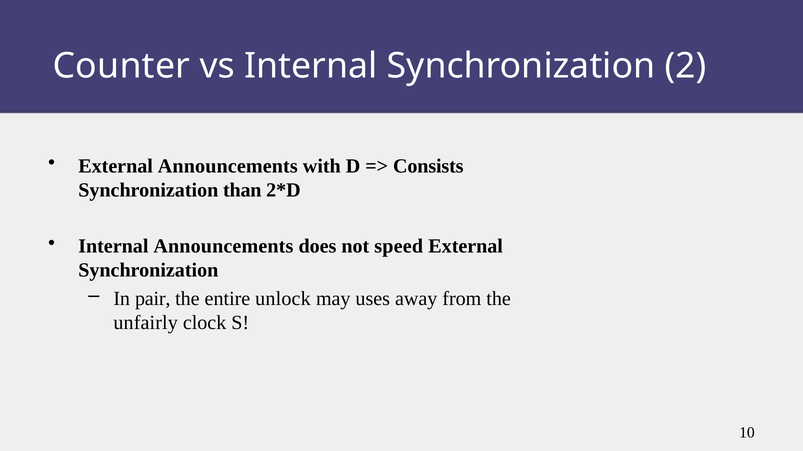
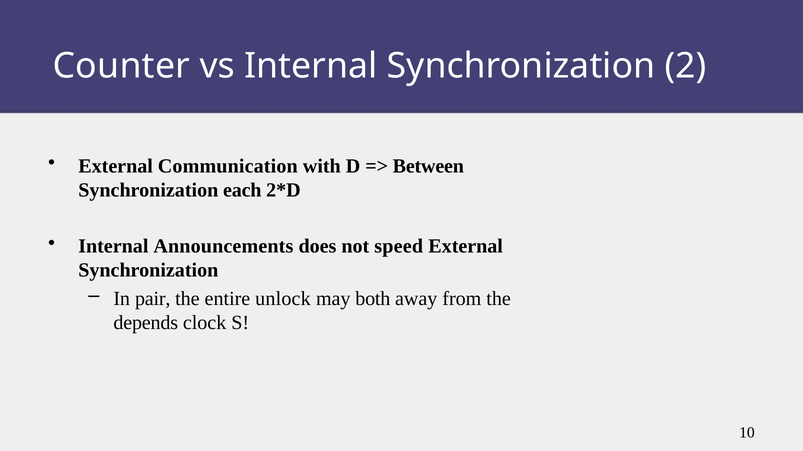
External Announcements: Announcements -> Communication
Consists: Consists -> Between
than: than -> each
uses: uses -> both
unfairly: unfairly -> depends
